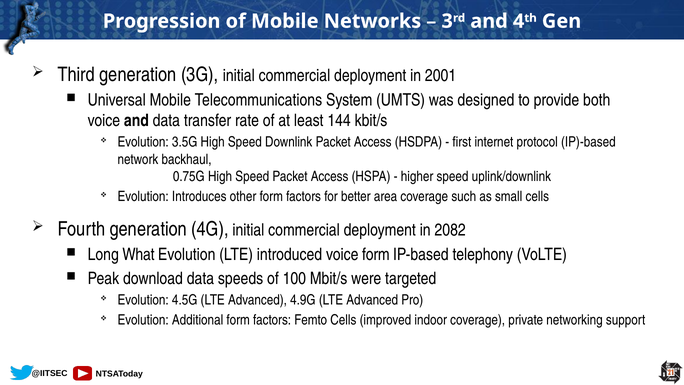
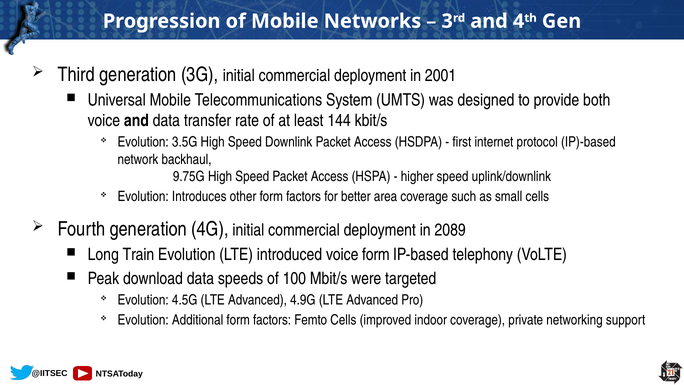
0.75G: 0.75G -> 9.75G
2082: 2082 -> 2089
What: What -> Train
